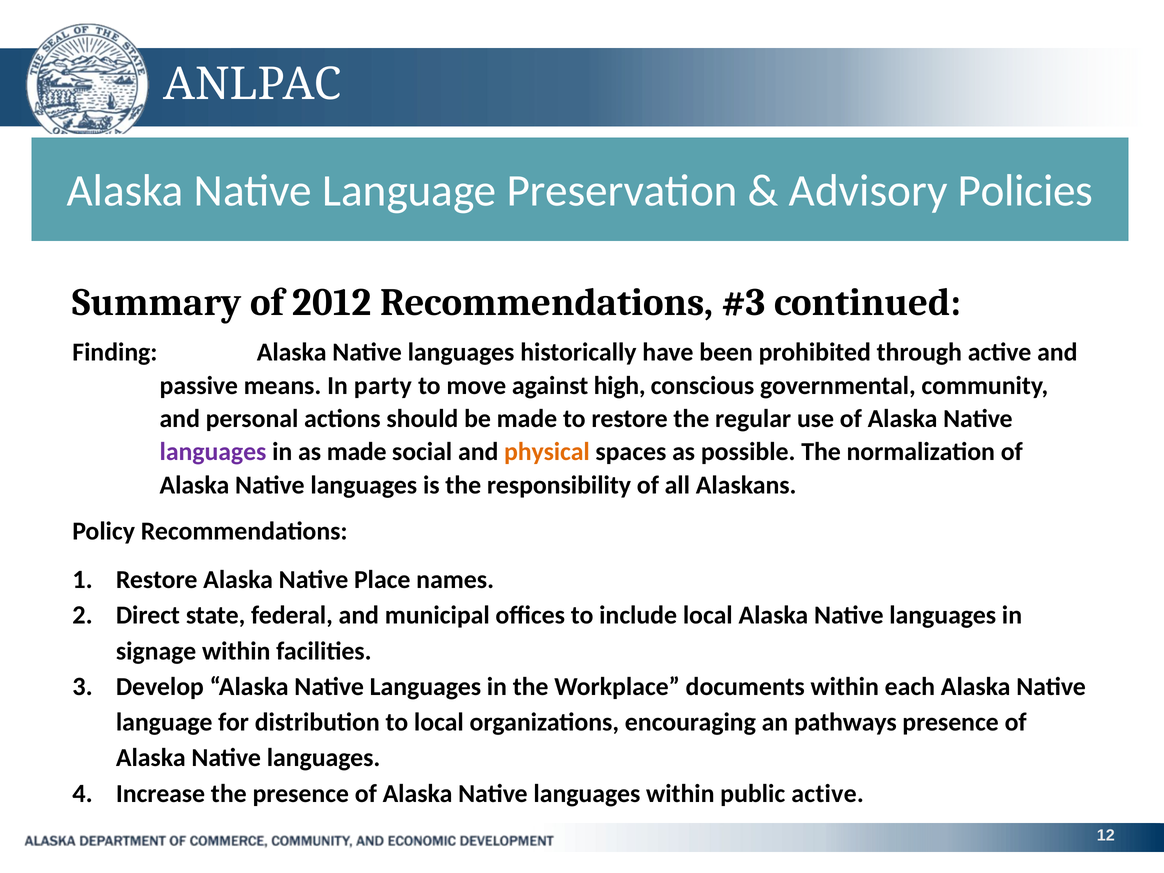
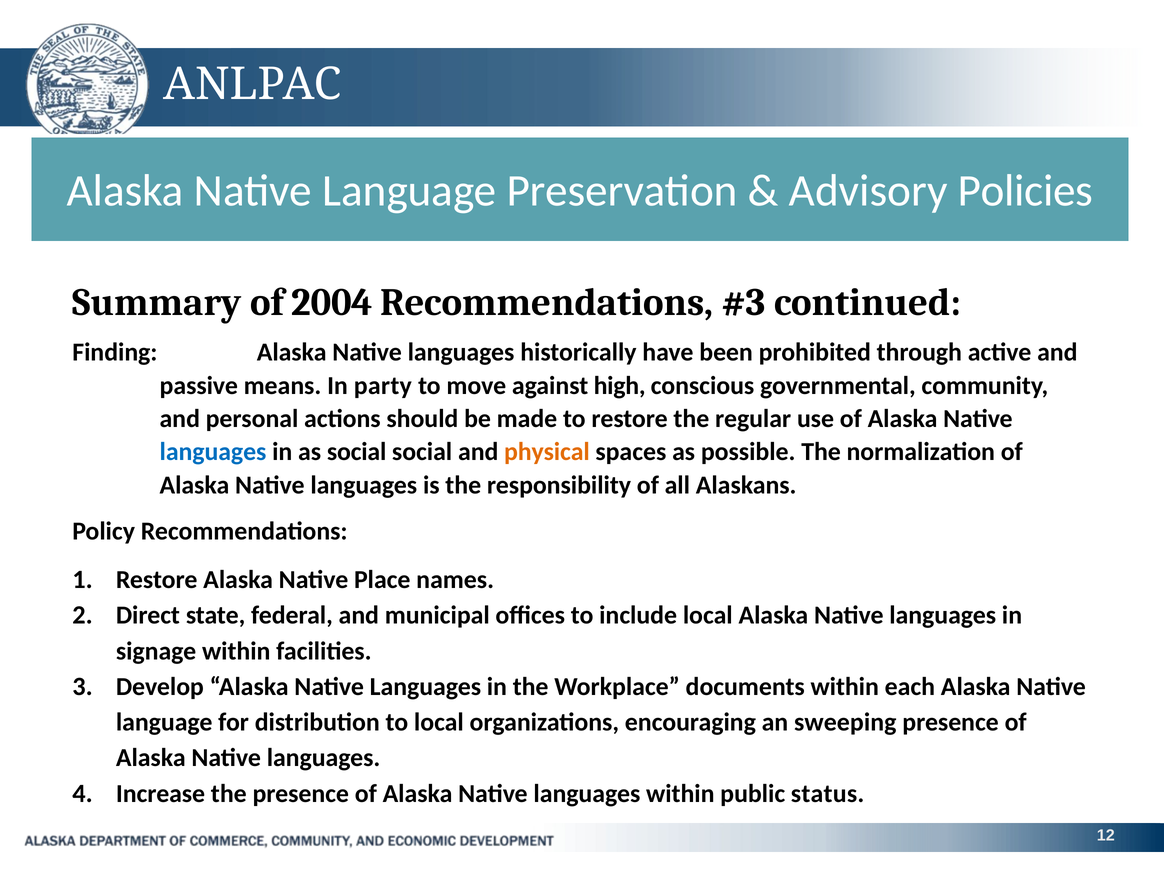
2012: 2012 -> 2004
languages at (213, 452) colour: purple -> blue
as made: made -> social
pathways: pathways -> sweeping
public active: active -> status
